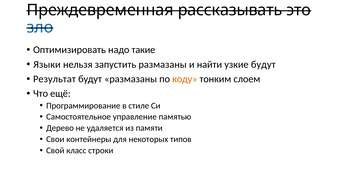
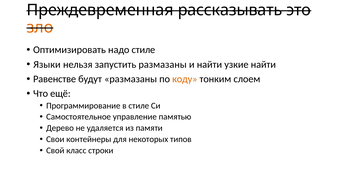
зло colour: blue -> orange
надо такие: такие -> стиле
узкие будут: будут -> найти
Результат: Результат -> Равенстве
